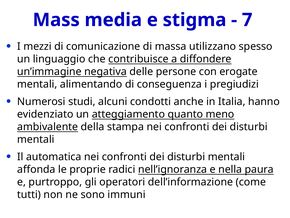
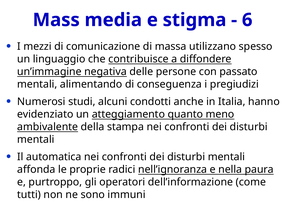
7: 7 -> 6
erogate: erogate -> passato
